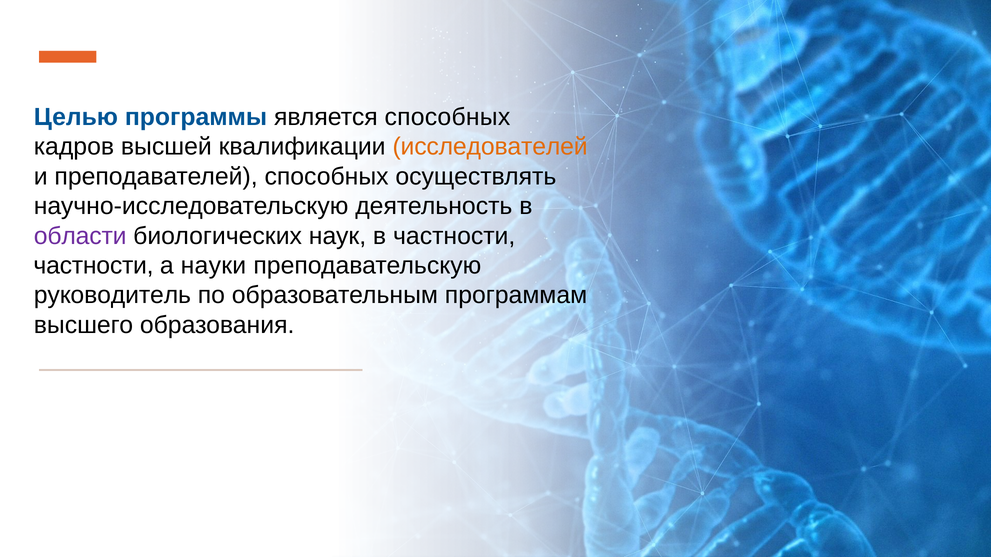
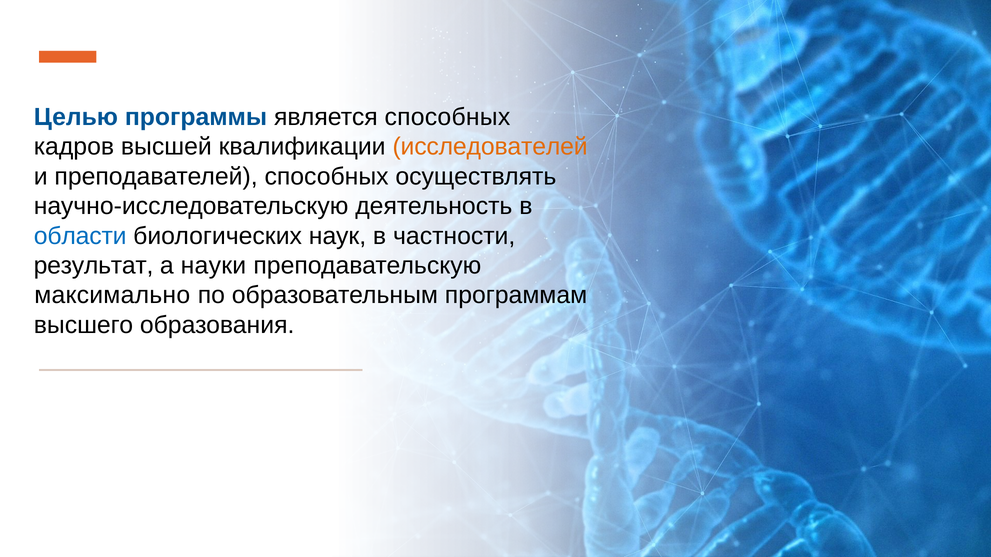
области colour: purple -> blue
частности at (94, 266): частности -> результат
руководитель: руководитель -> максимально
